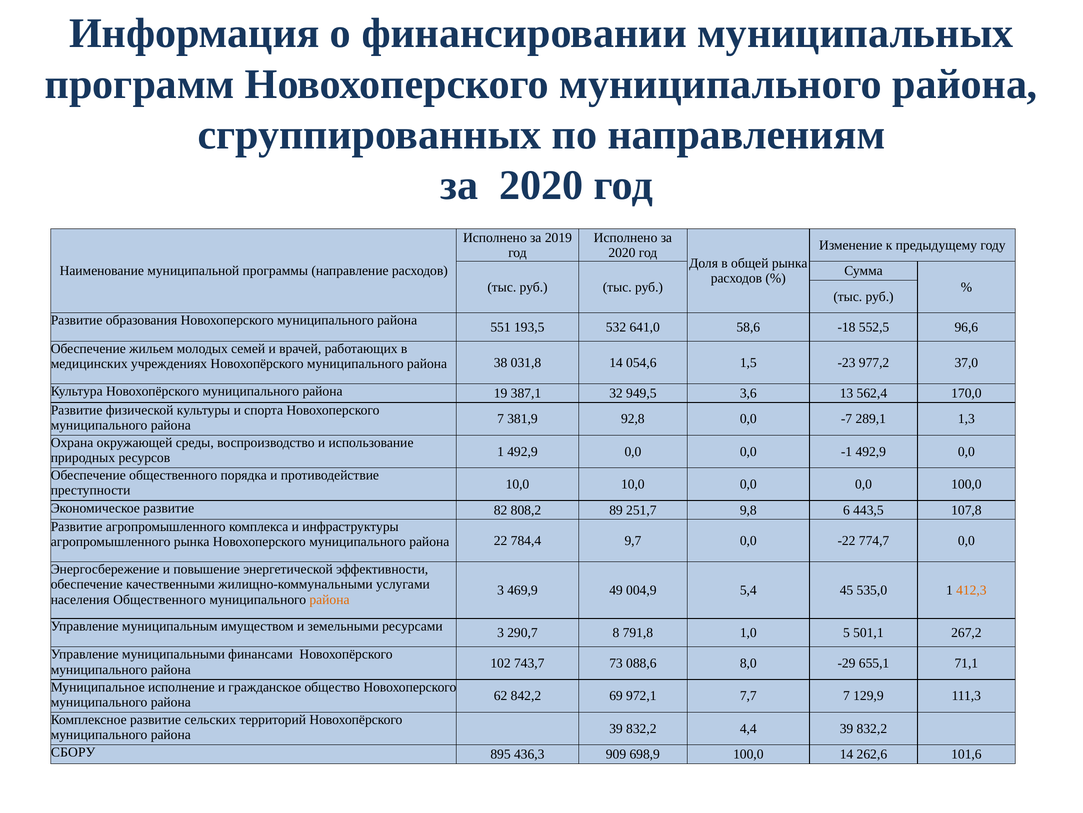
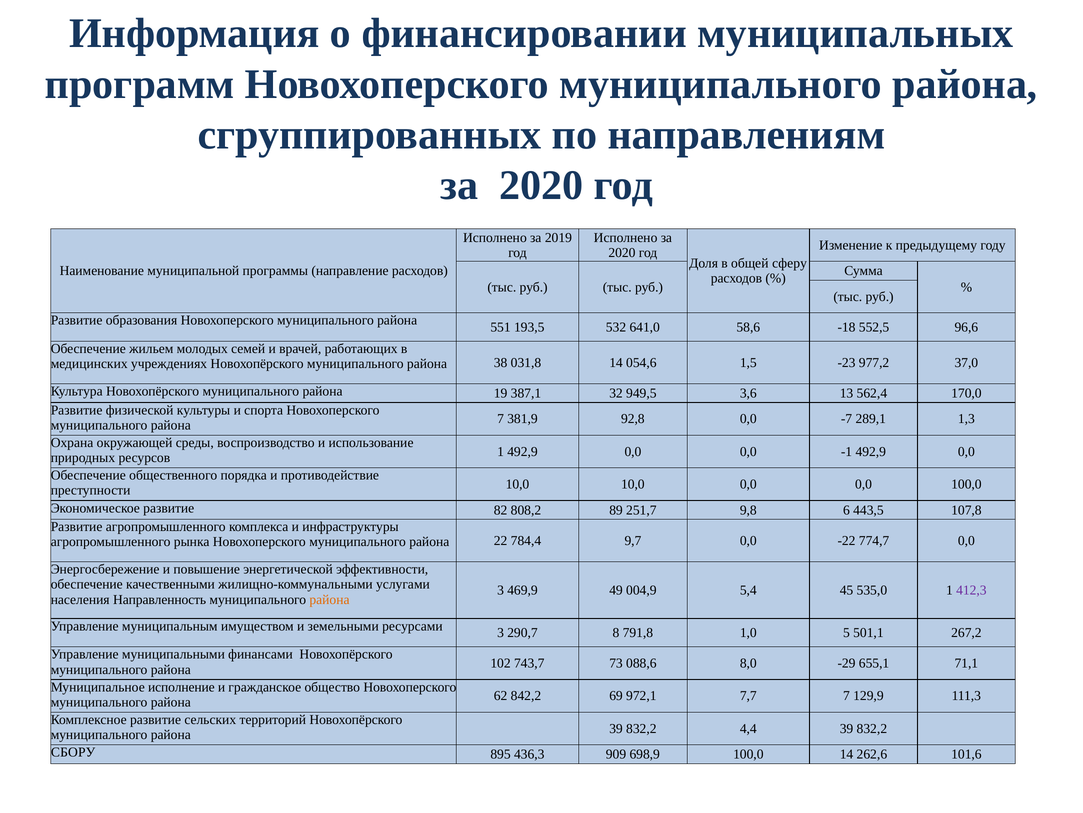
общей рынка: рынка -> сферу
412,3 colour: orange -> purple
населения Общественного: Общественного -> Направленность
